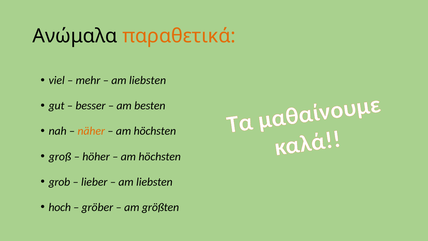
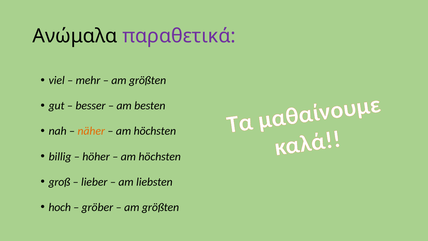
παραθετικά colour: orange -> purple
liebsten at (148, 80): liebsten -> größten
groß: groß -> billig
grob: grob -> groß
